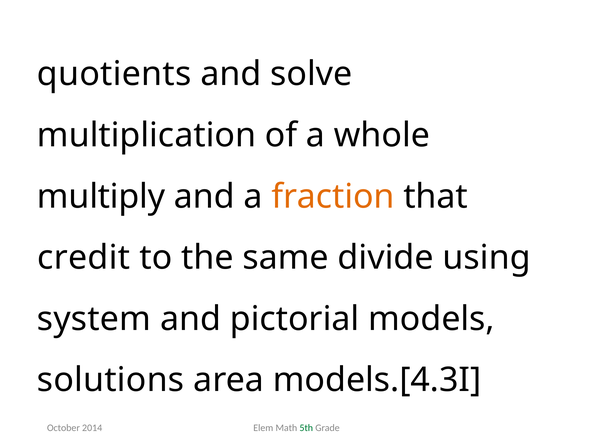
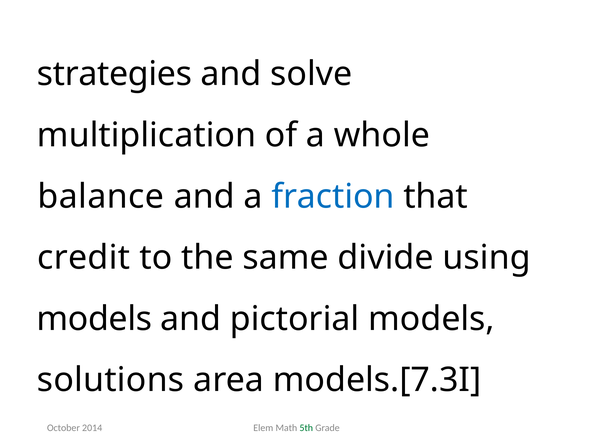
quotients: quotients -> strategies
multiply: multiply -> balance
fraction colour: orange -> blue
system at (94, 319): system -> models
models.[4.3I: models.[4.3I -> models.[7.3I
